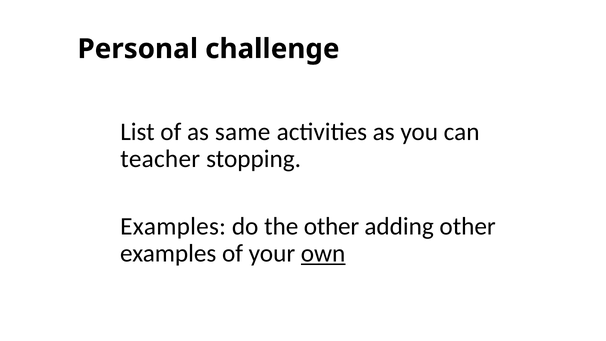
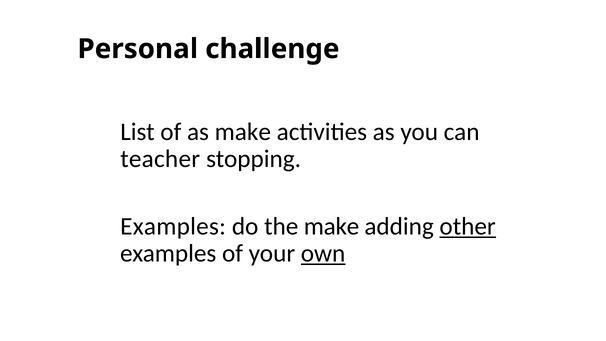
as same: same -> make
the other: other -> make
other at (468, 226) underline: none -> present
